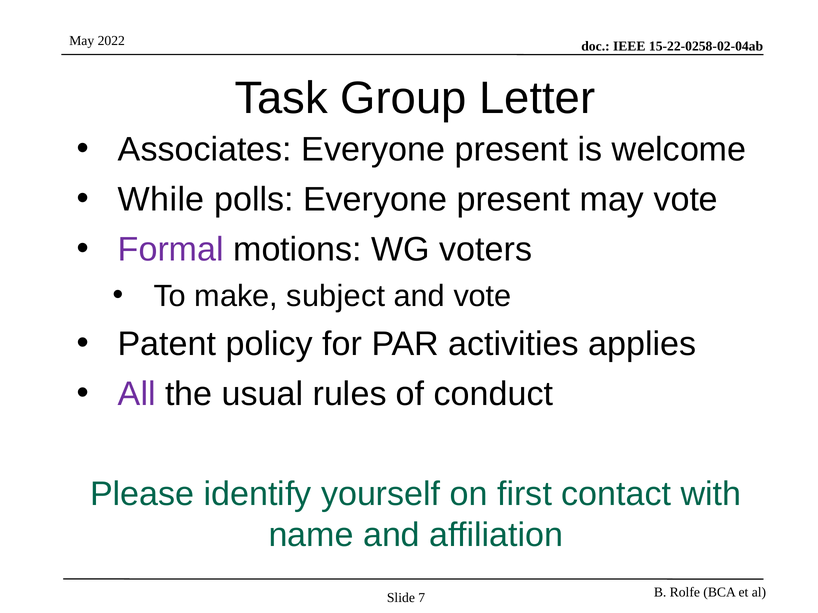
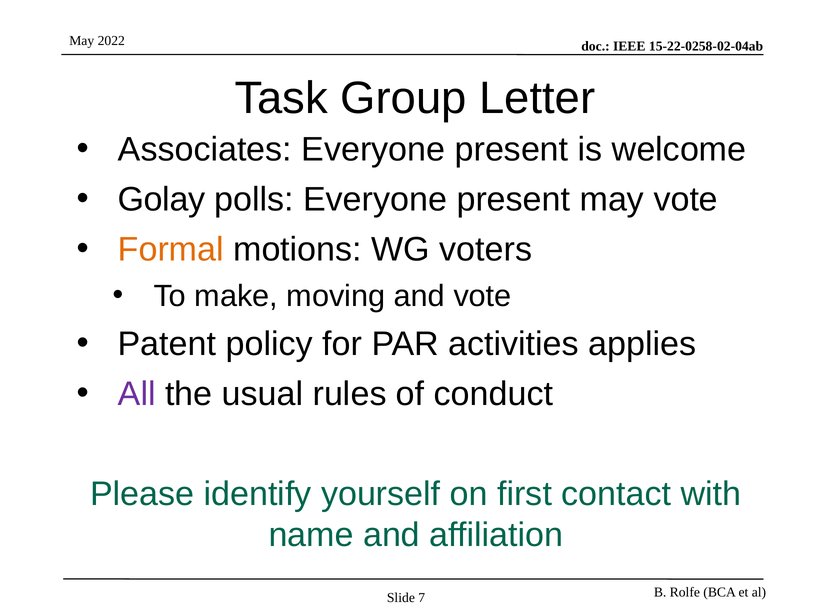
While: While -> Golay
Formal colour: purple -> orange
subject: subject -> moving
